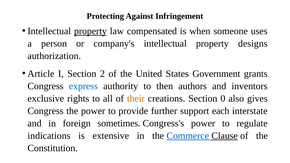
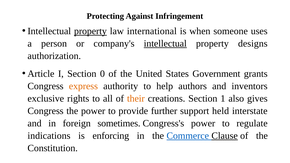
compensated: compensated -> international
intellectual at (165, 44) underline: none -> present
2: 2 -> 0
express colour: blue -> orange
then: then -> help
0: 0 -> 1
each: each -> held
extensive: extensive -> enforcing
